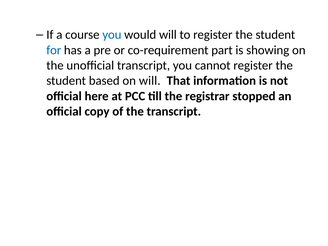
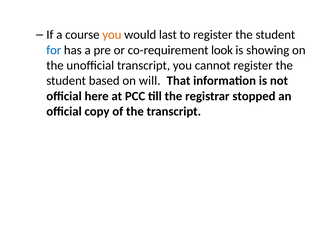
you at (112, 35) colour: blue -> orange
would will: will -> last
part: part -> look
